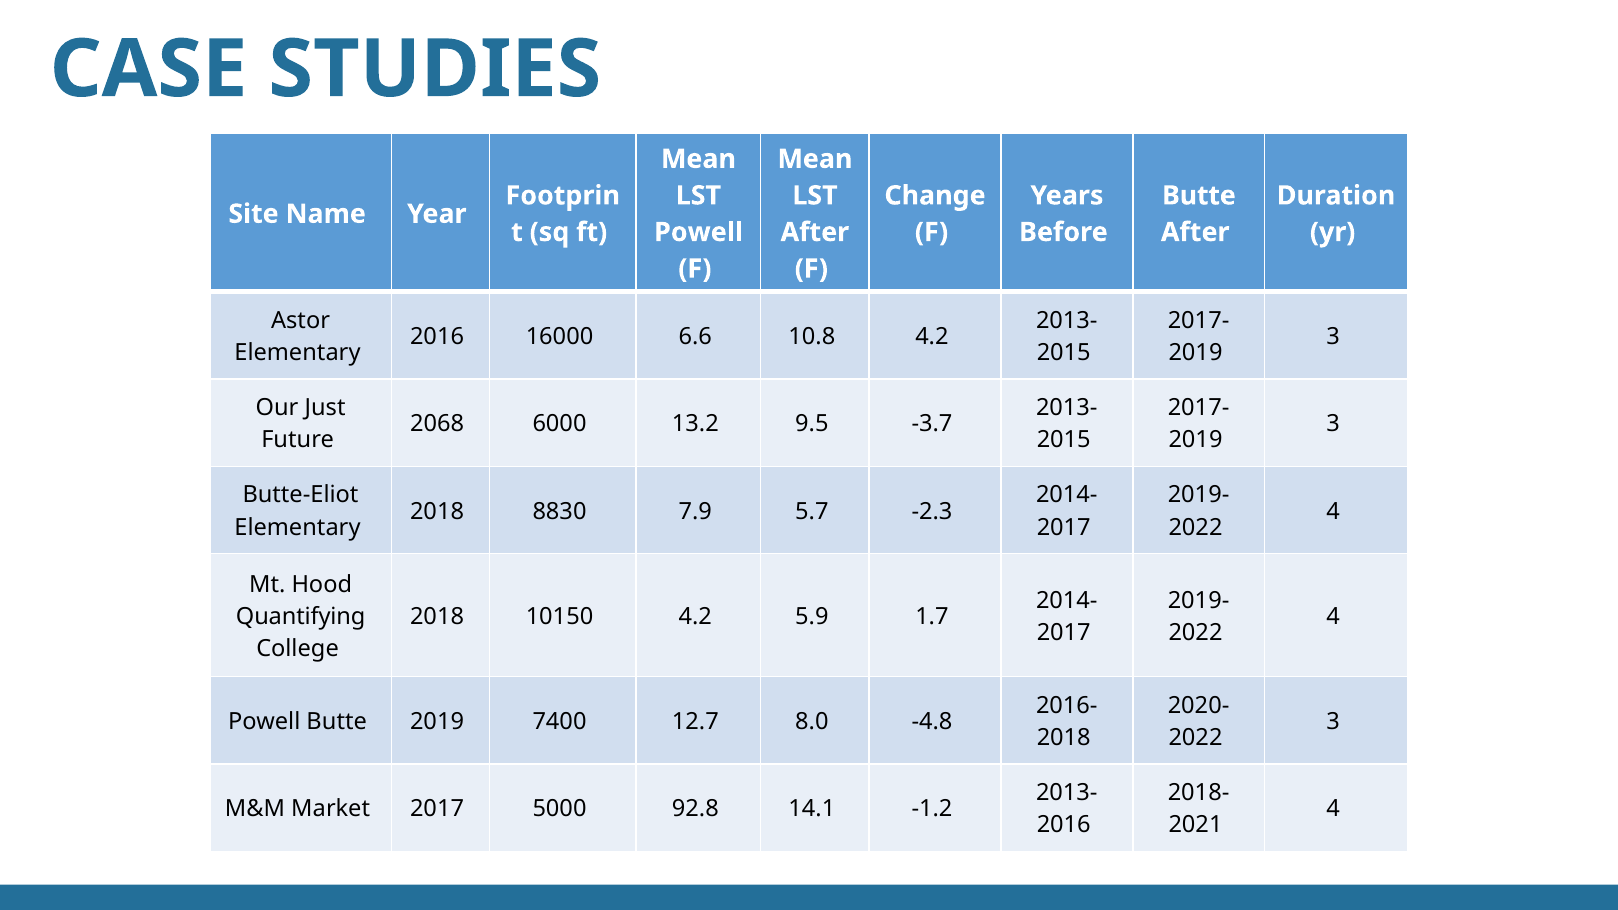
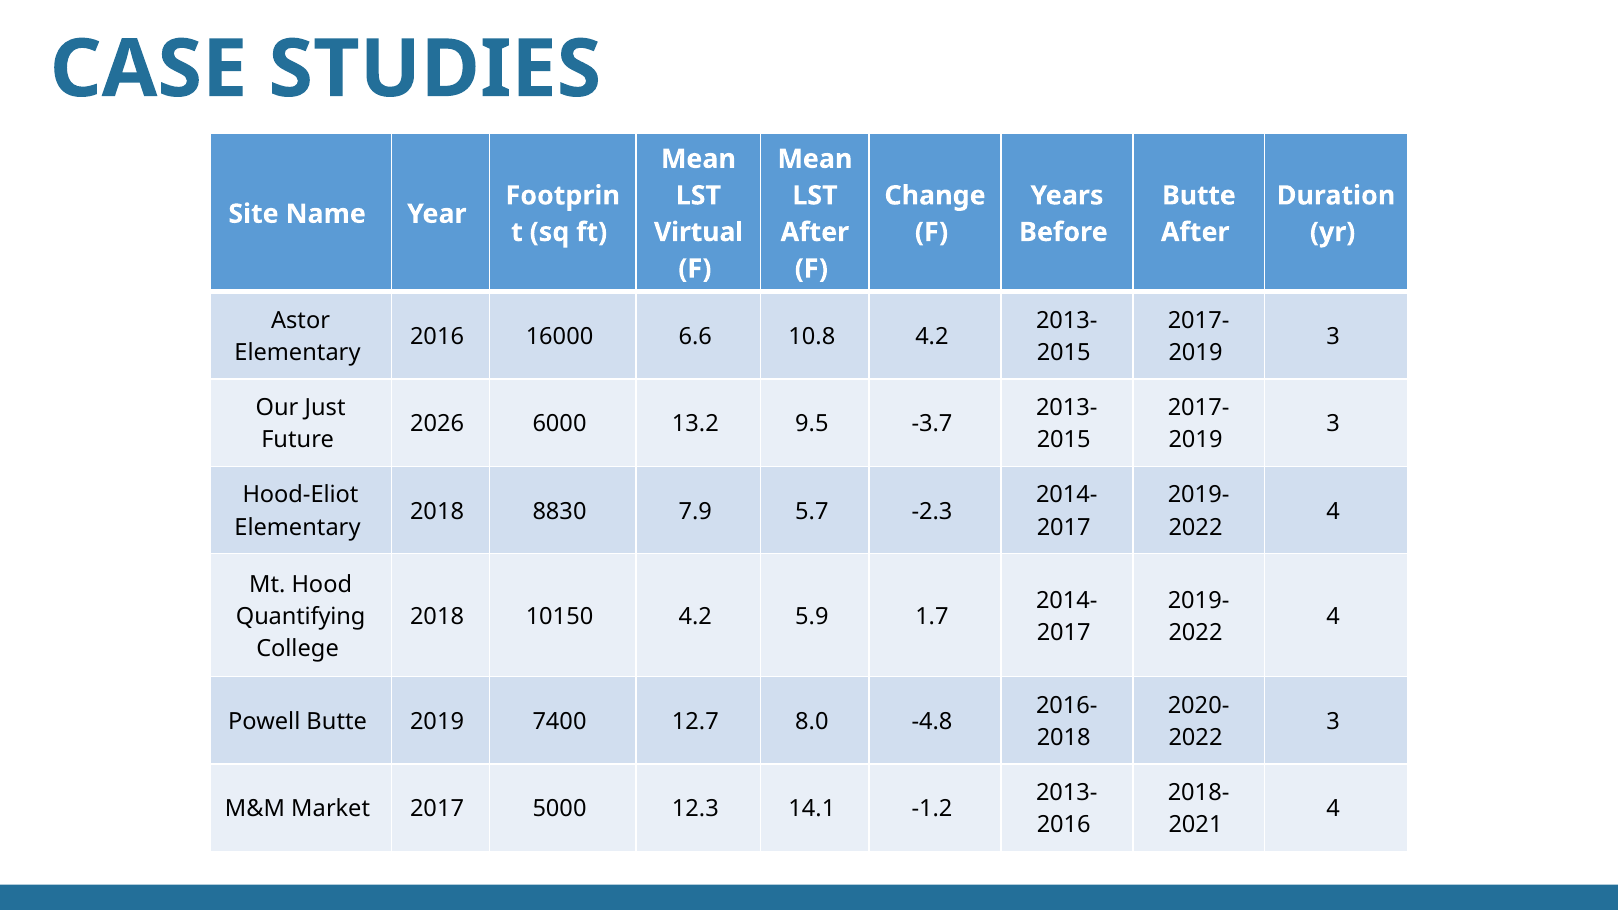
Powell at (698, 232): Powell -> Virtual
2068: 2068 -> 2026
Butte-Eliot: Butte-Eliot -> Hood-Eliot
92.8: 92.8 -> 12.3
